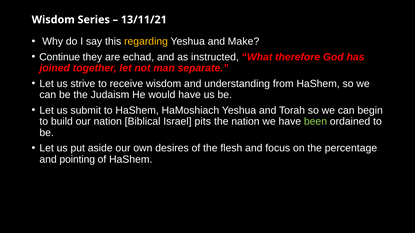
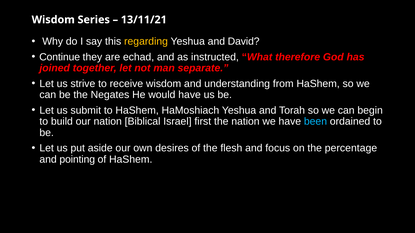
Make: Make -> David
Judaism: Judaism -> Negates
pits: pits -> first
been colour: light green -> light blue
